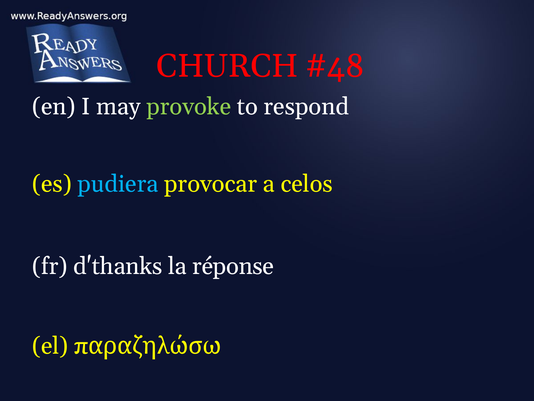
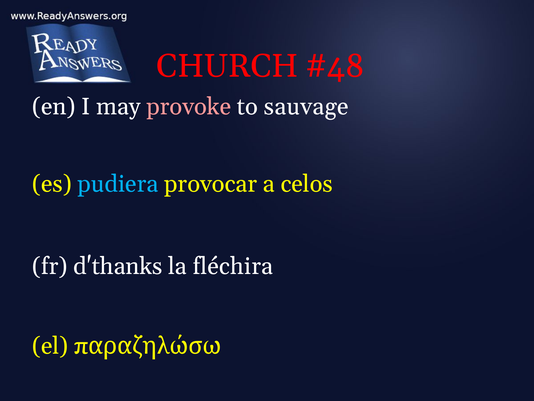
provoke colour: light green -> pink
respond: respond -> sauvage
réponse: réponse -> fléchira
